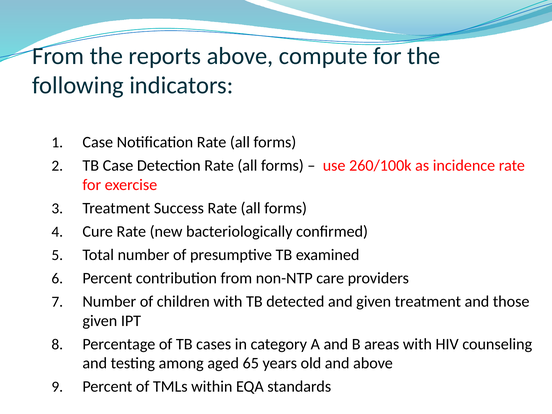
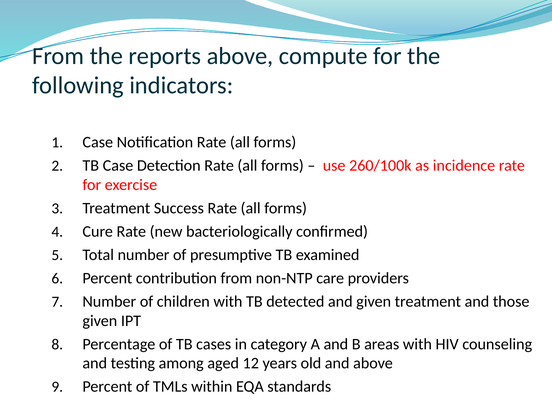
65: 65 -> 12
